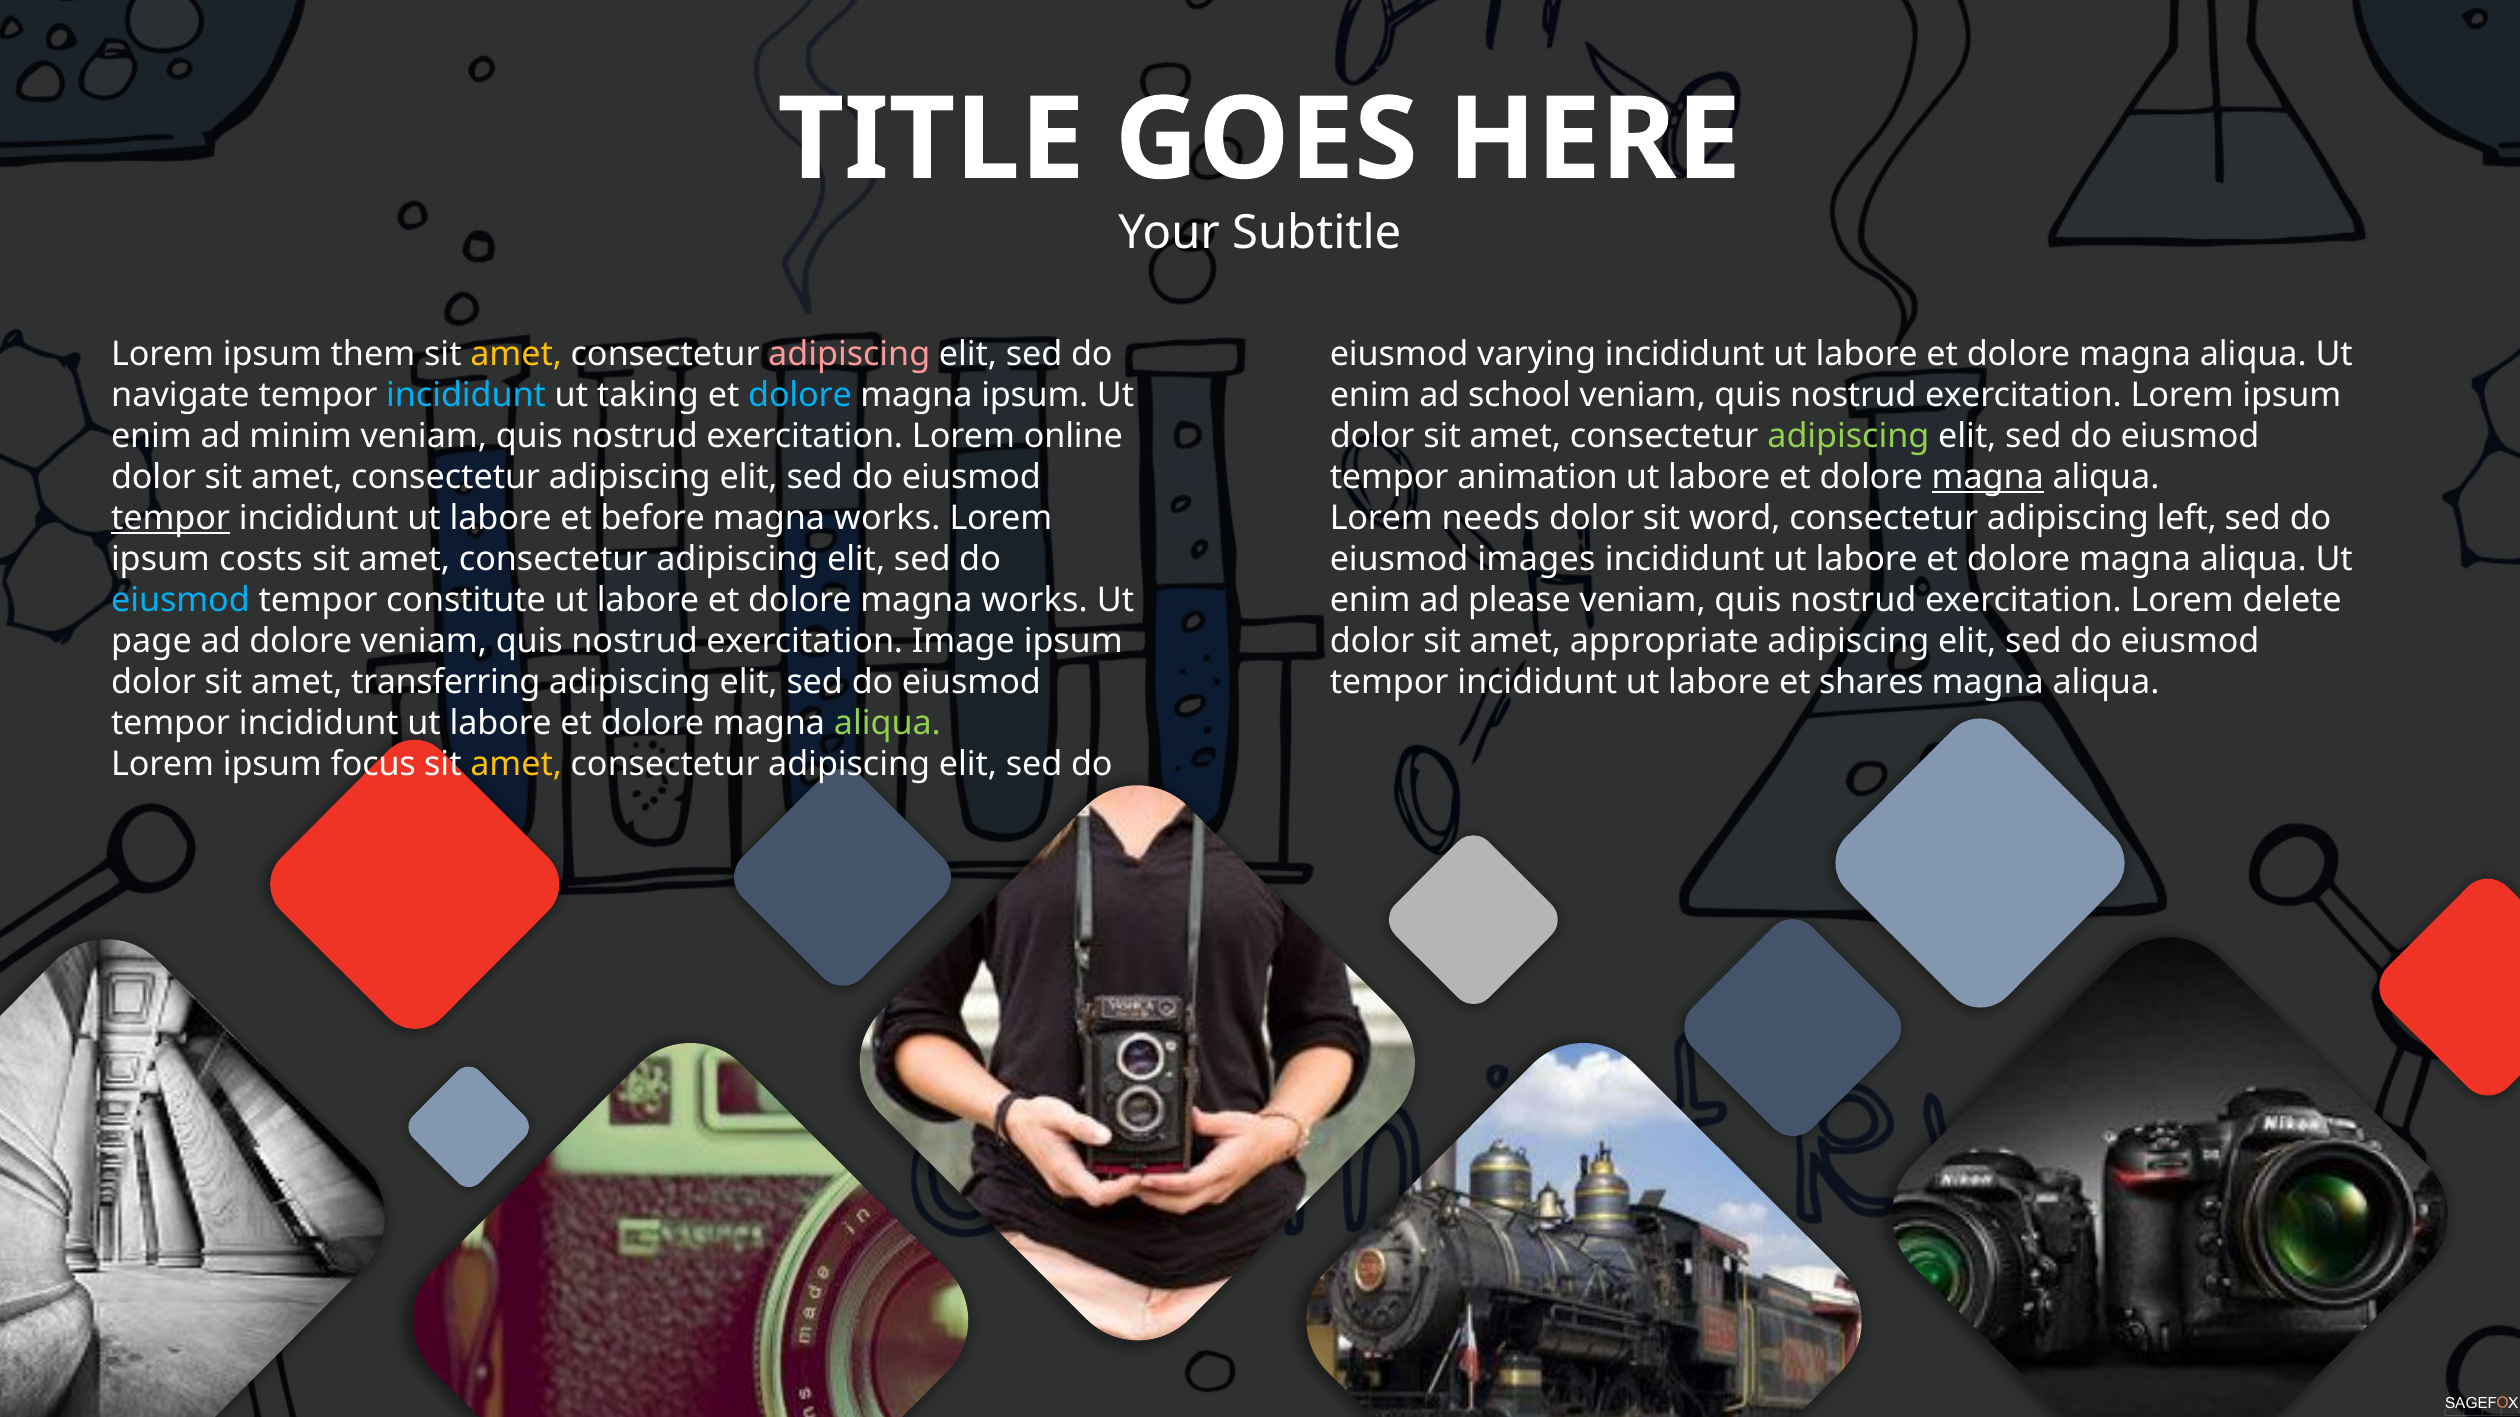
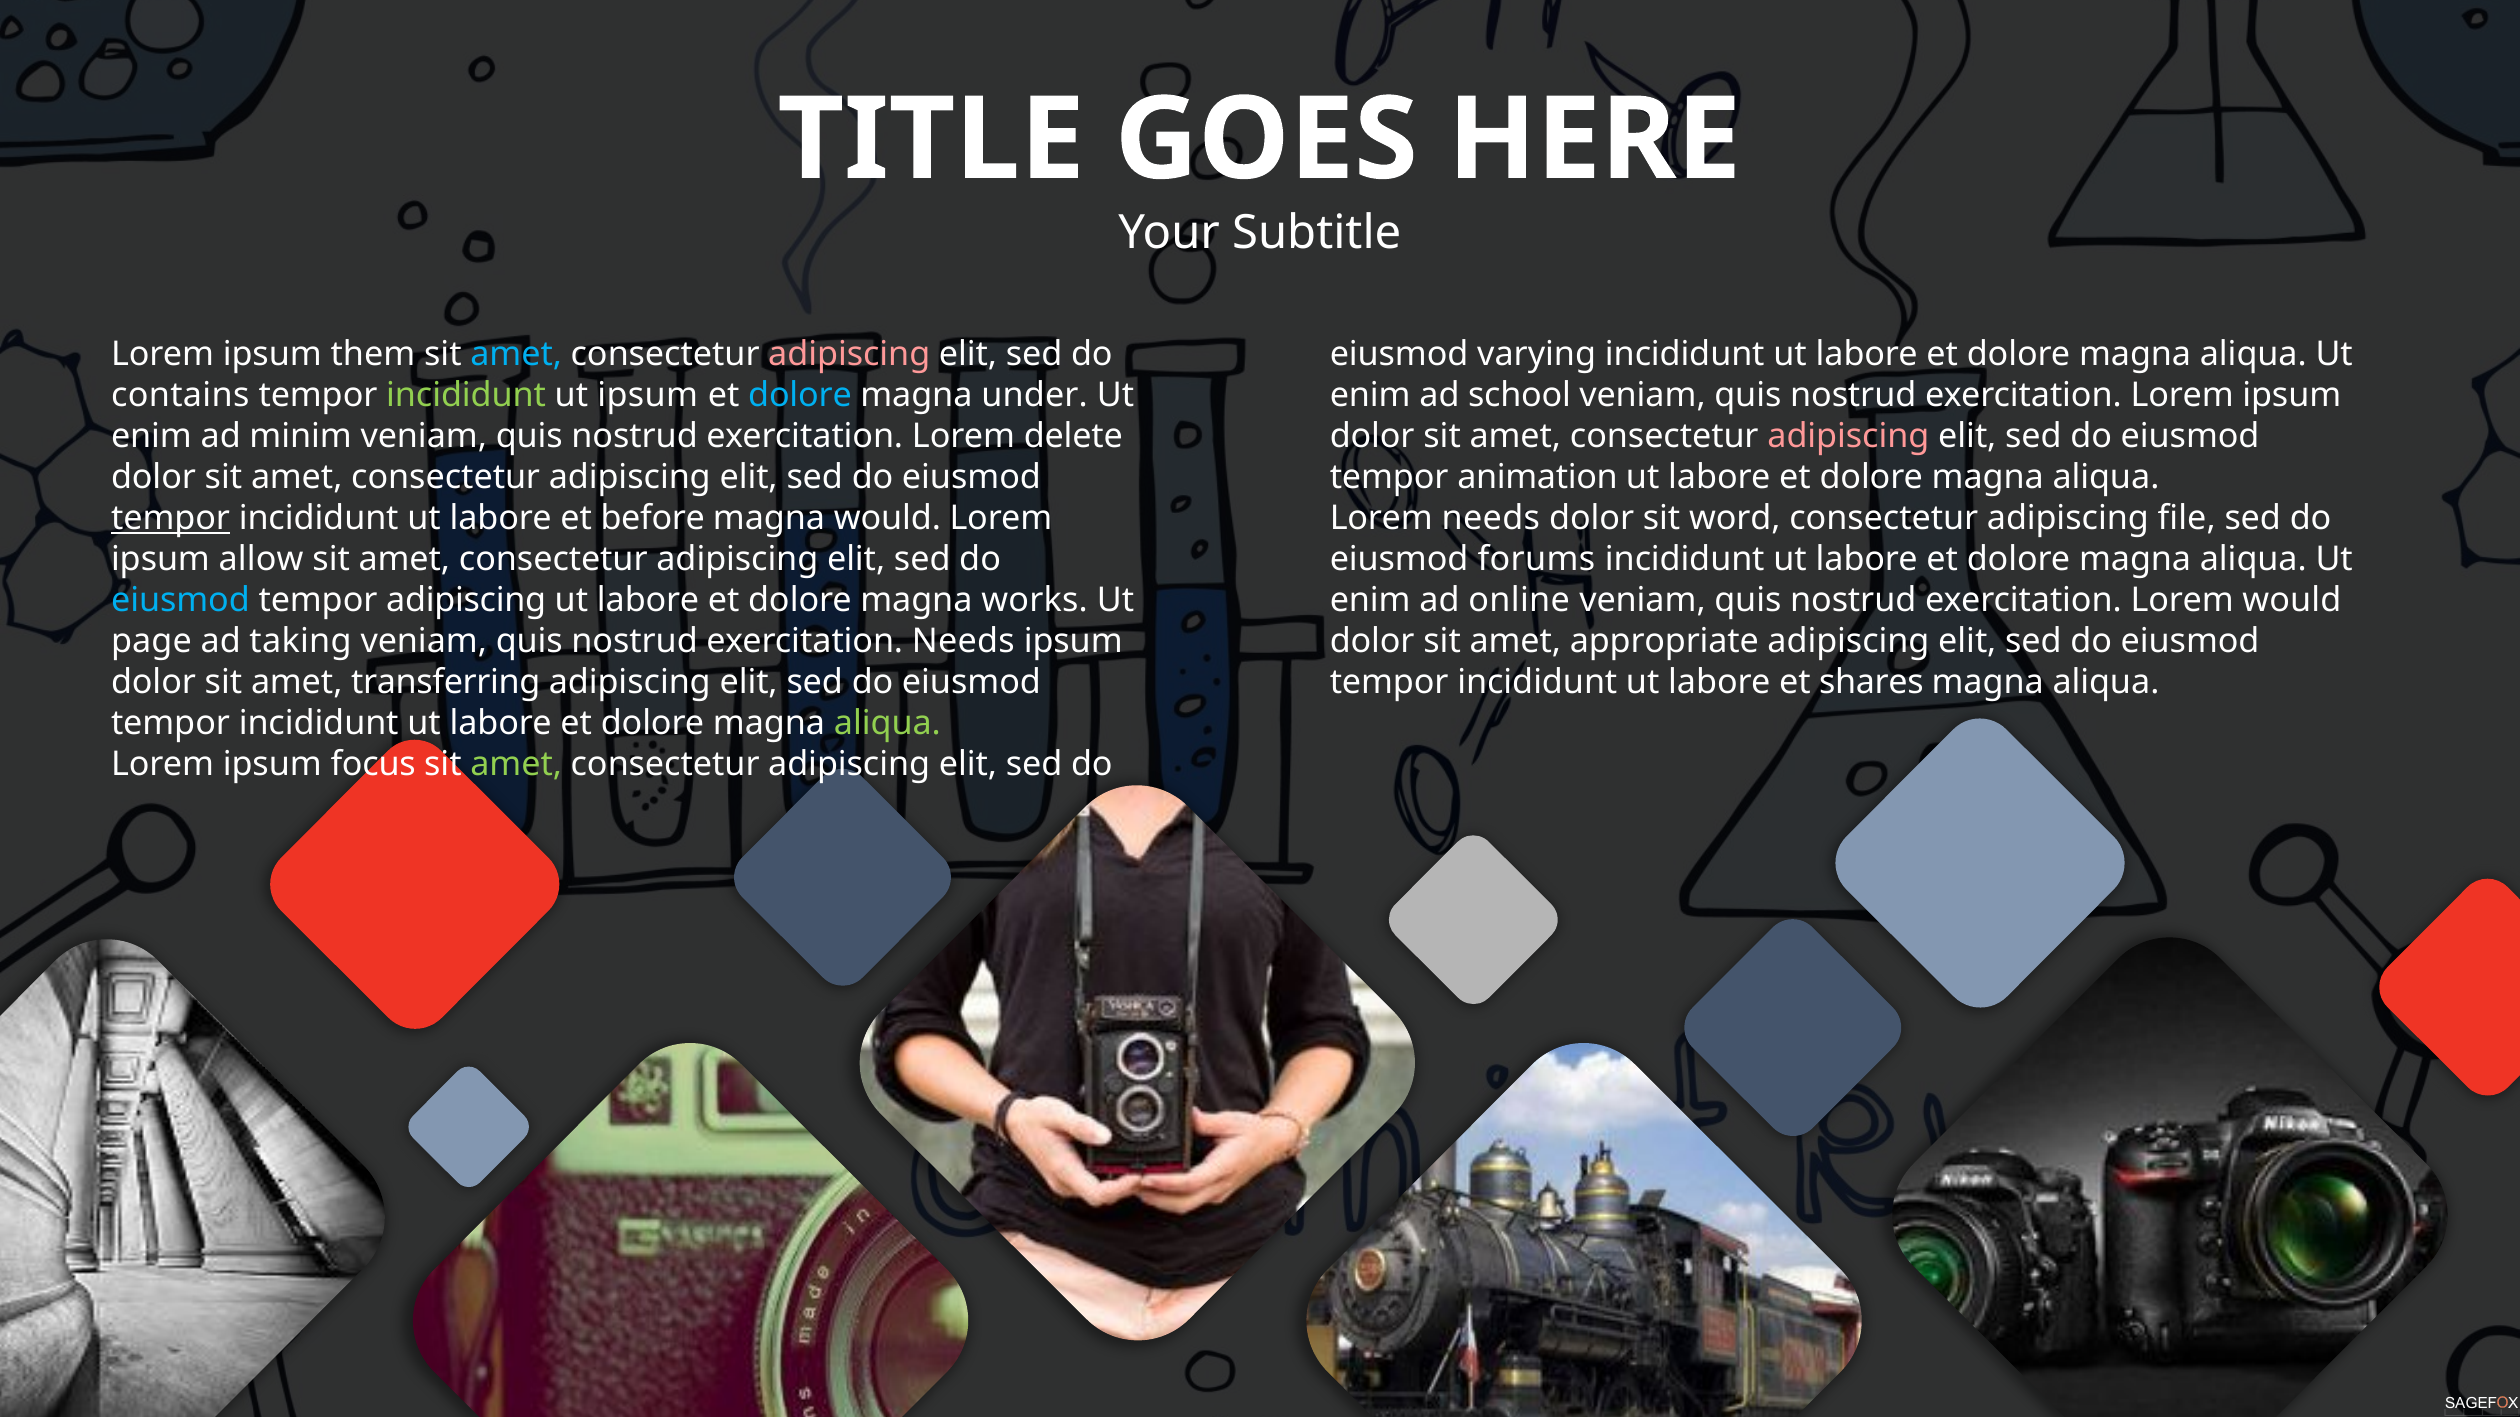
amet at (516, 354) colour: yellow -> light blue
navigate: navigate -> contains
incididunt at (466, 395) colour: light blue -> light green
ut taking: taking -> ipsum
magna ipsum: ipsum -> under
online: online -> delete
adipiscing at (1848, 436) colour: light green -> pink
magna at (1988, 477) underline: present -> none
works at (887, 518): works -> would
left: left -> file
costs: costs -> allow
images: images -> forums
tempor constitute: constitute -> adipiscing
please: please -> online
Lorem delete: delete -> would
ad dolore: dolore -> taking
exercitation Image: Image -> Needs
amet at (516, 764) colour: yellow -> light green
